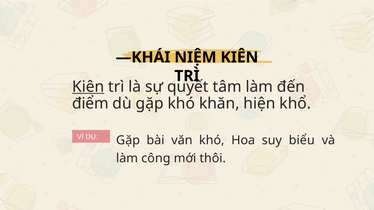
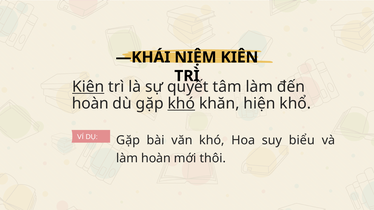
điểm at (90, 104): điểm -> hoàn
khó at (181, 104) underline: none -> present
làm công: công -> hoàn
